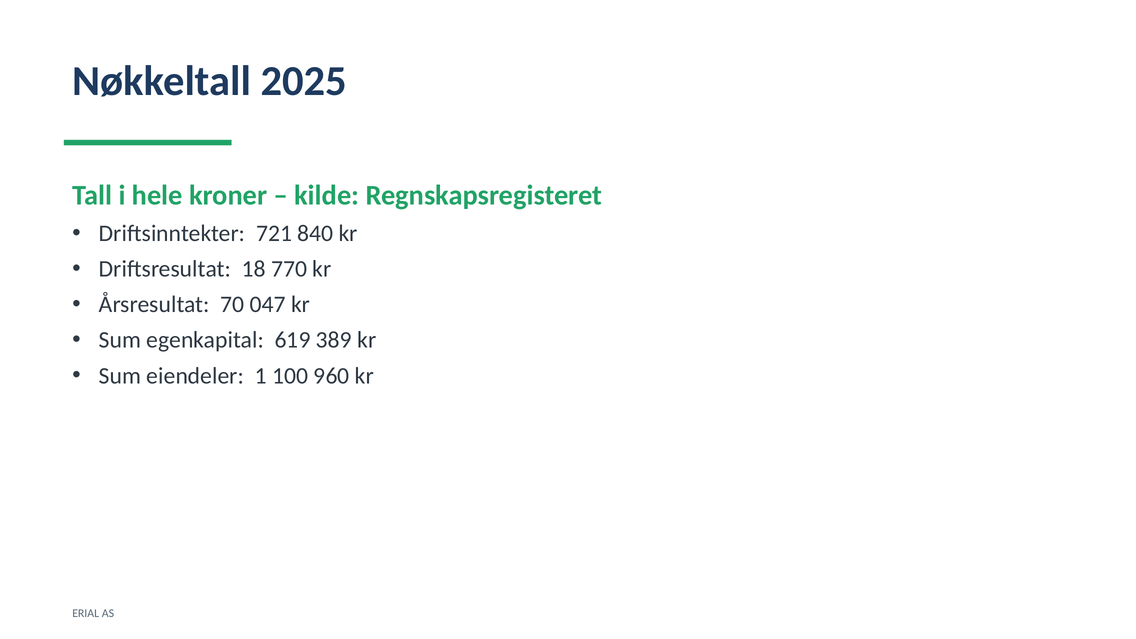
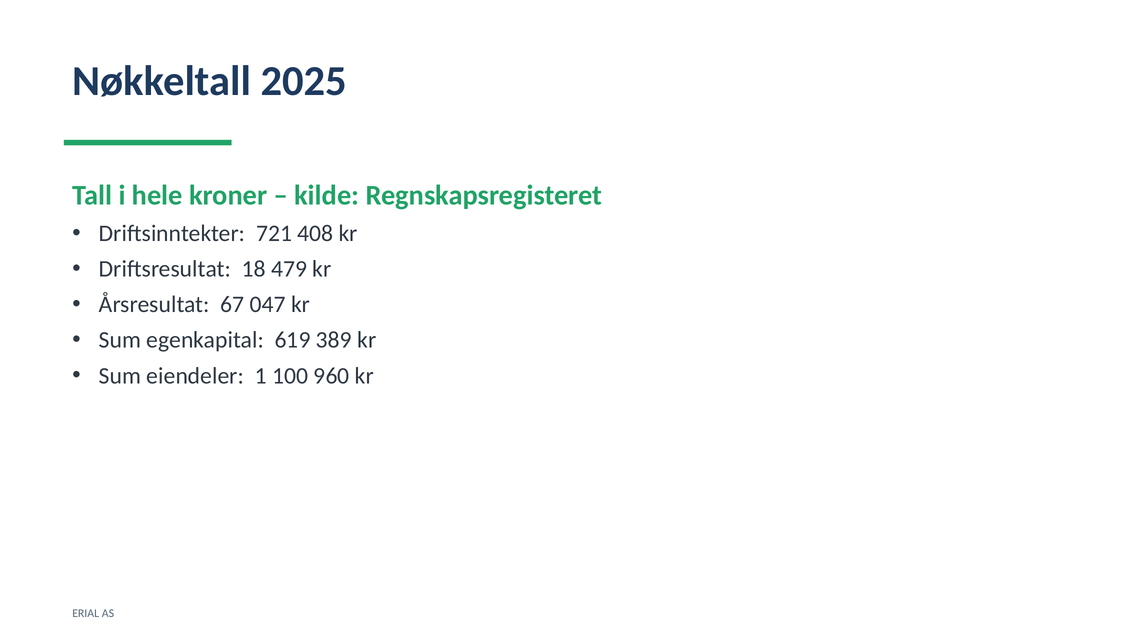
840: 840 -> 408
770: 770 -> 479
70: 70 -> 67
